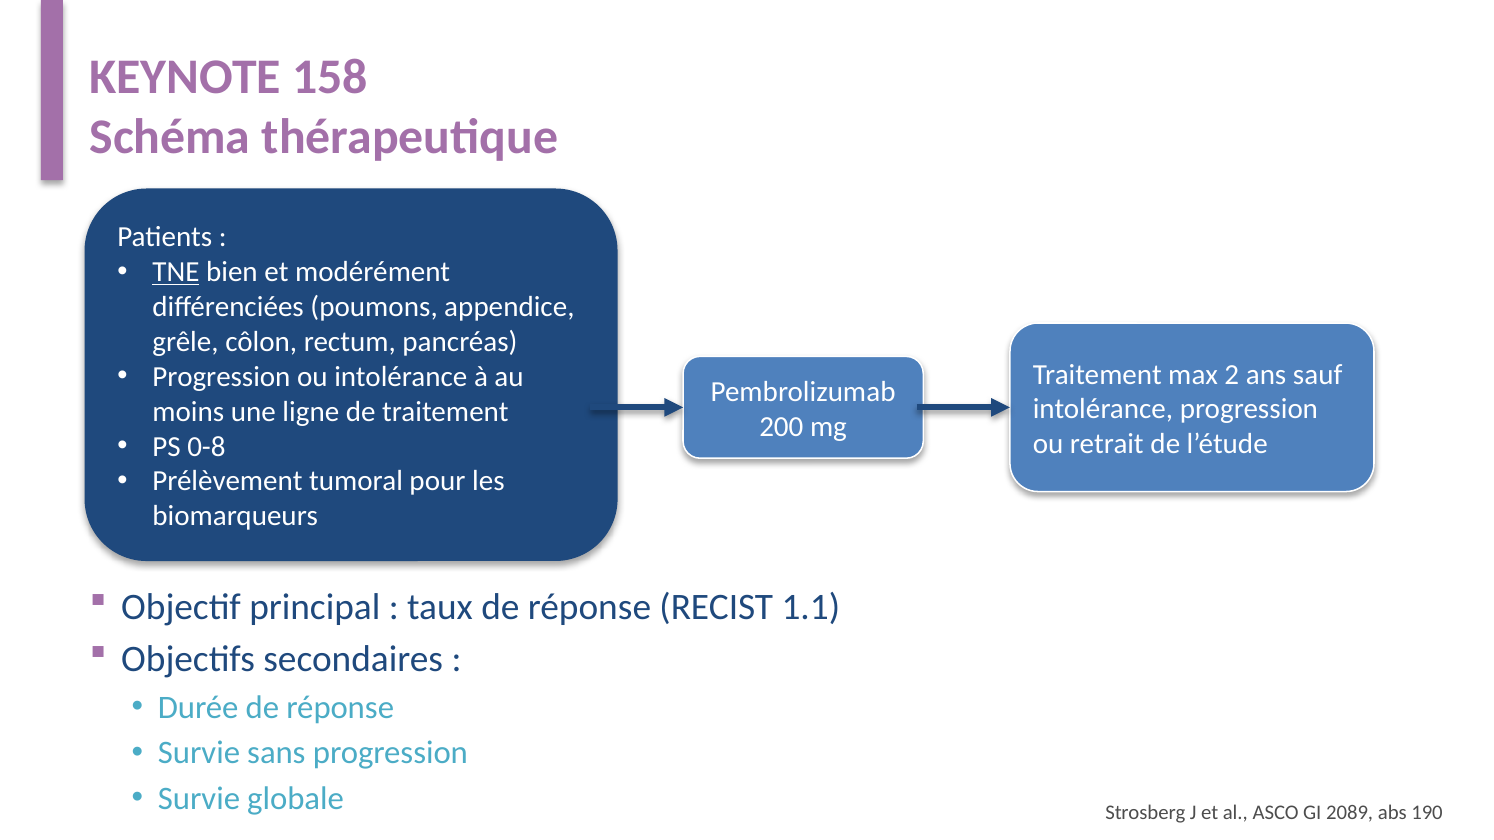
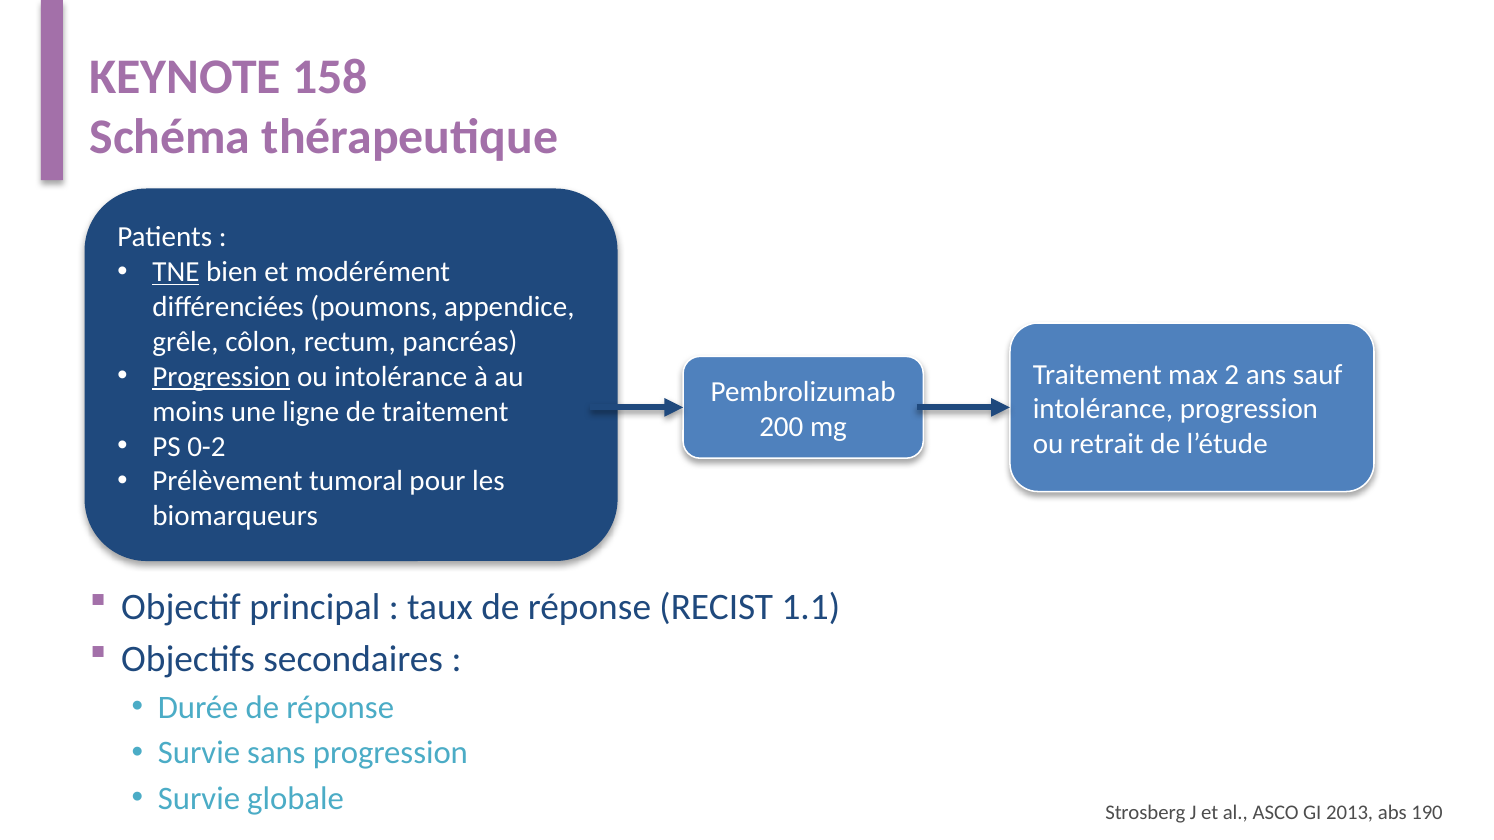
Progression at (221, 377) underline: none -> present
0-8: 0-8 -> 0-2
2089: 2089 -> 2013
